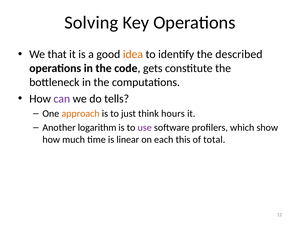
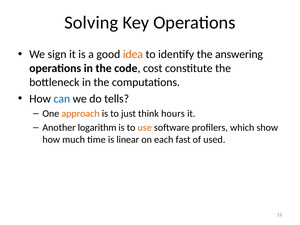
that: that -> sign
described: described -> answering
gets: gets -> cost
can colour: purple -> blue
use colour: purple -> orange
this: this -> fast
total: total -> used
